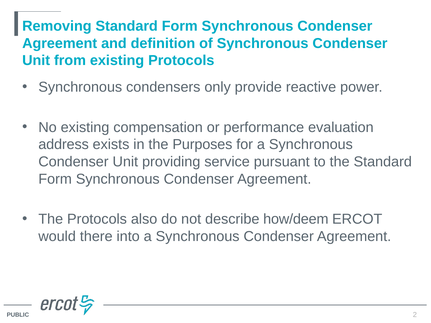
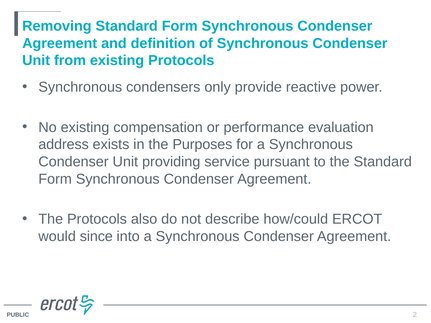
how/deem: how/deem -> how/could
there: there -> since
